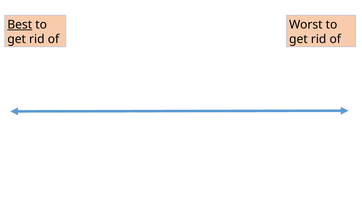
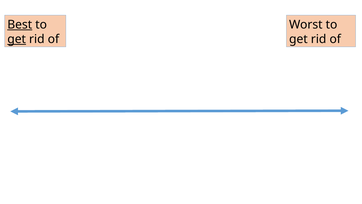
get at (17, 39) underline: none -> present
